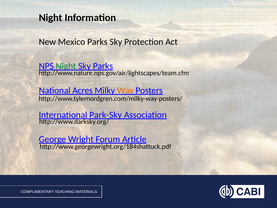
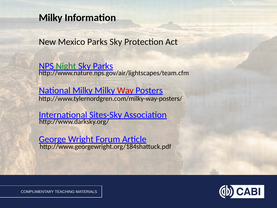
Night at (51, 18): Night -> Milky
National Acres: Acres -> Milky
Way colour: orange -> red
Park-Sky: Park-Sky -> Sites-Sky
